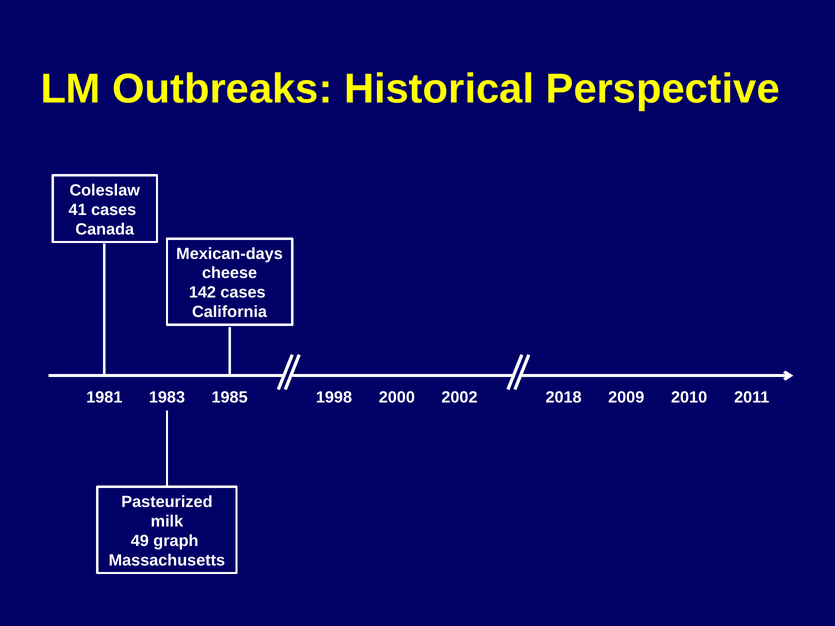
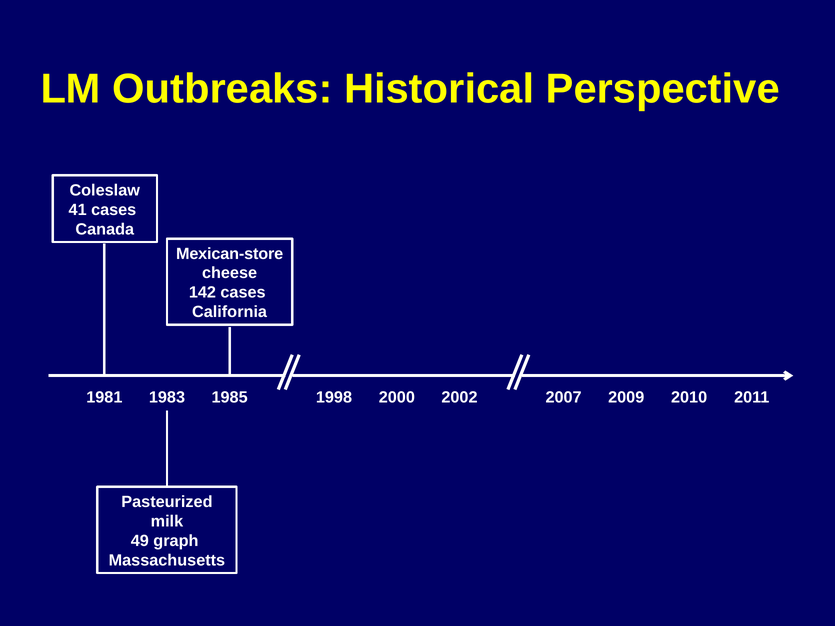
Mexican-days: Mexican-days -> Mexican-store
2018: 2018 -> 2007
